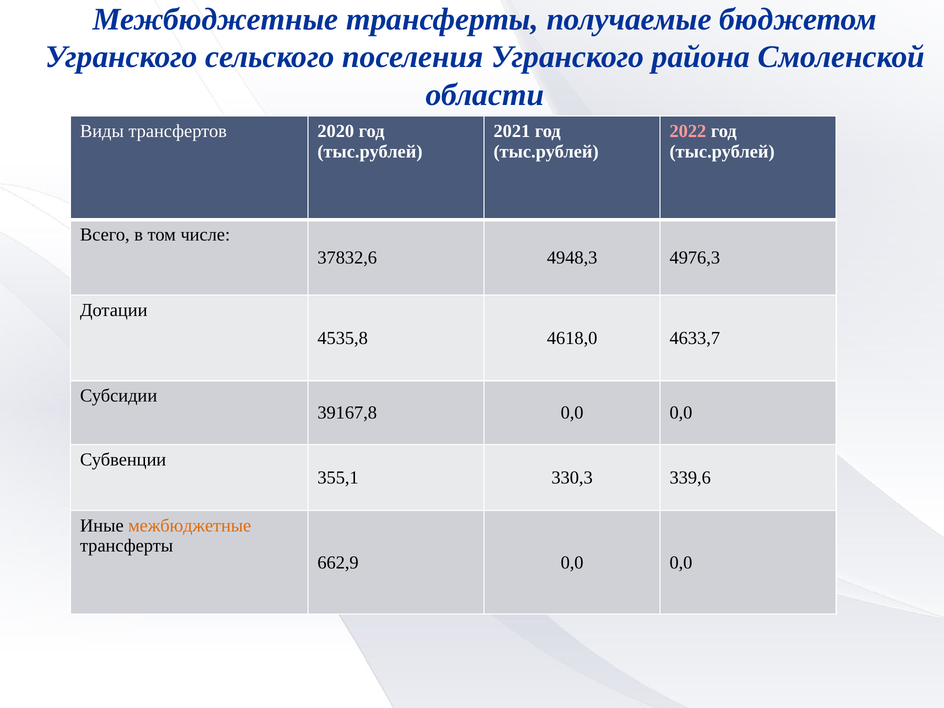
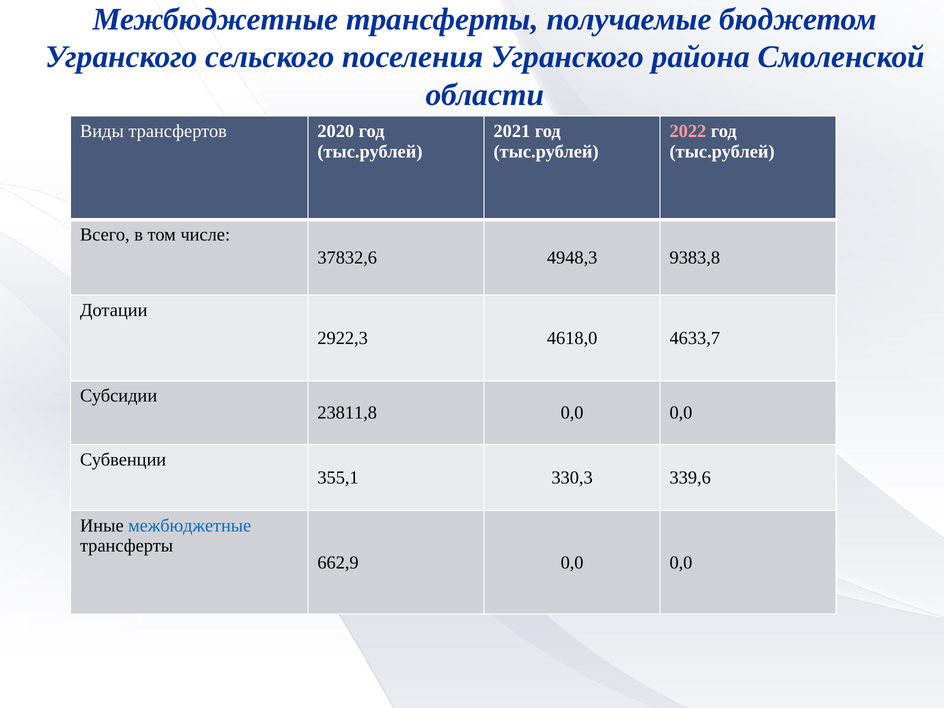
4976,3: 4976,3 -> 9383,8
4535,8: 4535,8 -> 2922,3
39167,8: 39167,8 -> 23811,8
межбюджетные at (190, 526) colour: orange -> blue
